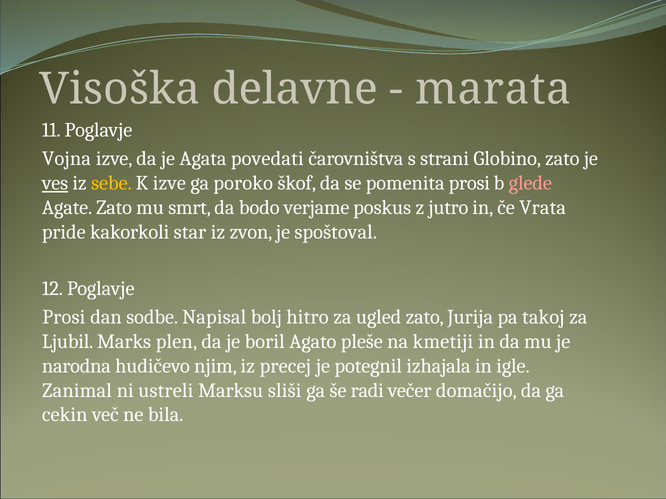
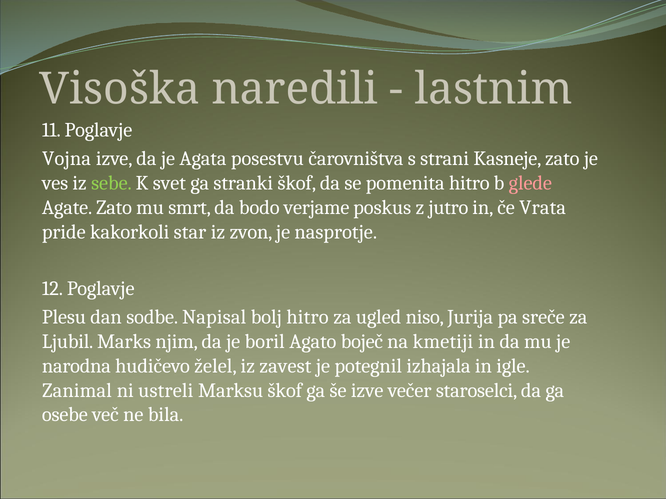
delavne: delavne -> naredili
marata: marata -> lastnim
povedati: povedati -> posestvu
Globino: Globino -> Kasneje
ves underline: present -> none
sebe colour: yellow -> light green
K izve: izve -> svet
poroko: poroko -> stranki
pomenita prosi: prosi -> hitro
spoštoval: spoštoval -> nasprotje
Prosi at (64, 318): Prosi -> Plesu
ugled zato: zato -> niso
takoj: takoj -> sreče
plen: plen -> njim
pleše: pleše -> boječ
njim: njim -> želel
precej: precej -> zavest
Marksu sliši: sliši -> škof
še radi: radi -> izve
domačijo: domačijo -> staroselci
cekin: cekin -> osebe
